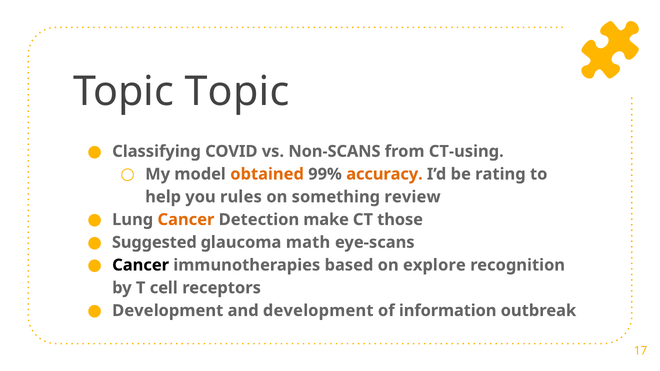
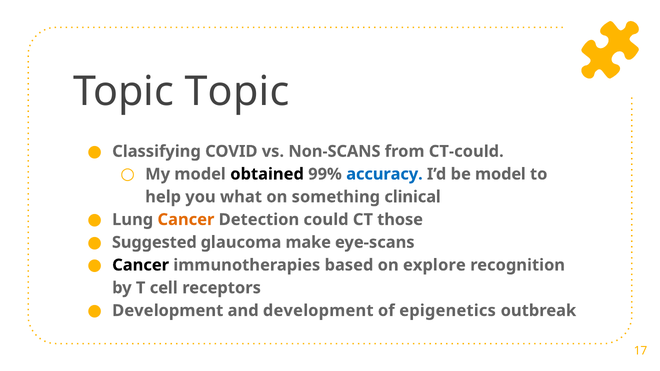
CT-using: CT-using -> CT-could
obtained colour: orange -> black
accuracy colour: orange -> blue
be rating: rating -> model
rules: rules -> what
review: review -> clinical
make: make -> could
math: math -> make
information: information -> epigenetics
